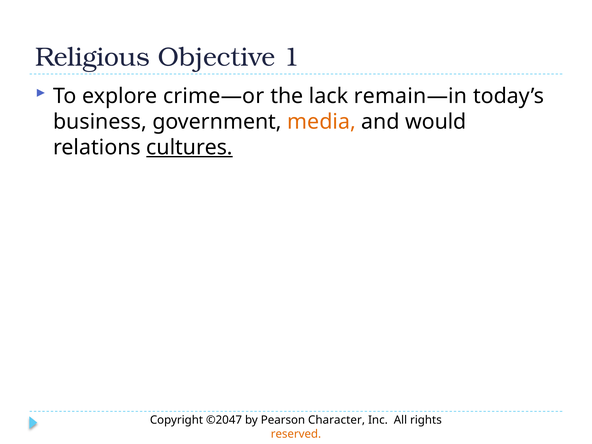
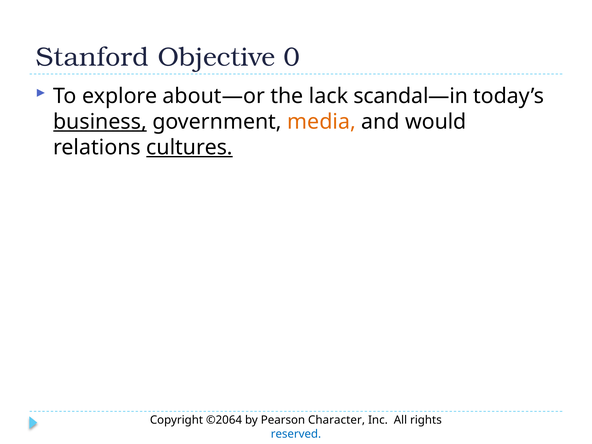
Religious: Religious -> Stanford
1: 1 -> 0
crime—or: crime—or -> about—or
remain—in: remain—in -> scandal—in
business underline: none -> present
©2047: ©2047 -> ©2064
reserved colour: orange -> blue
